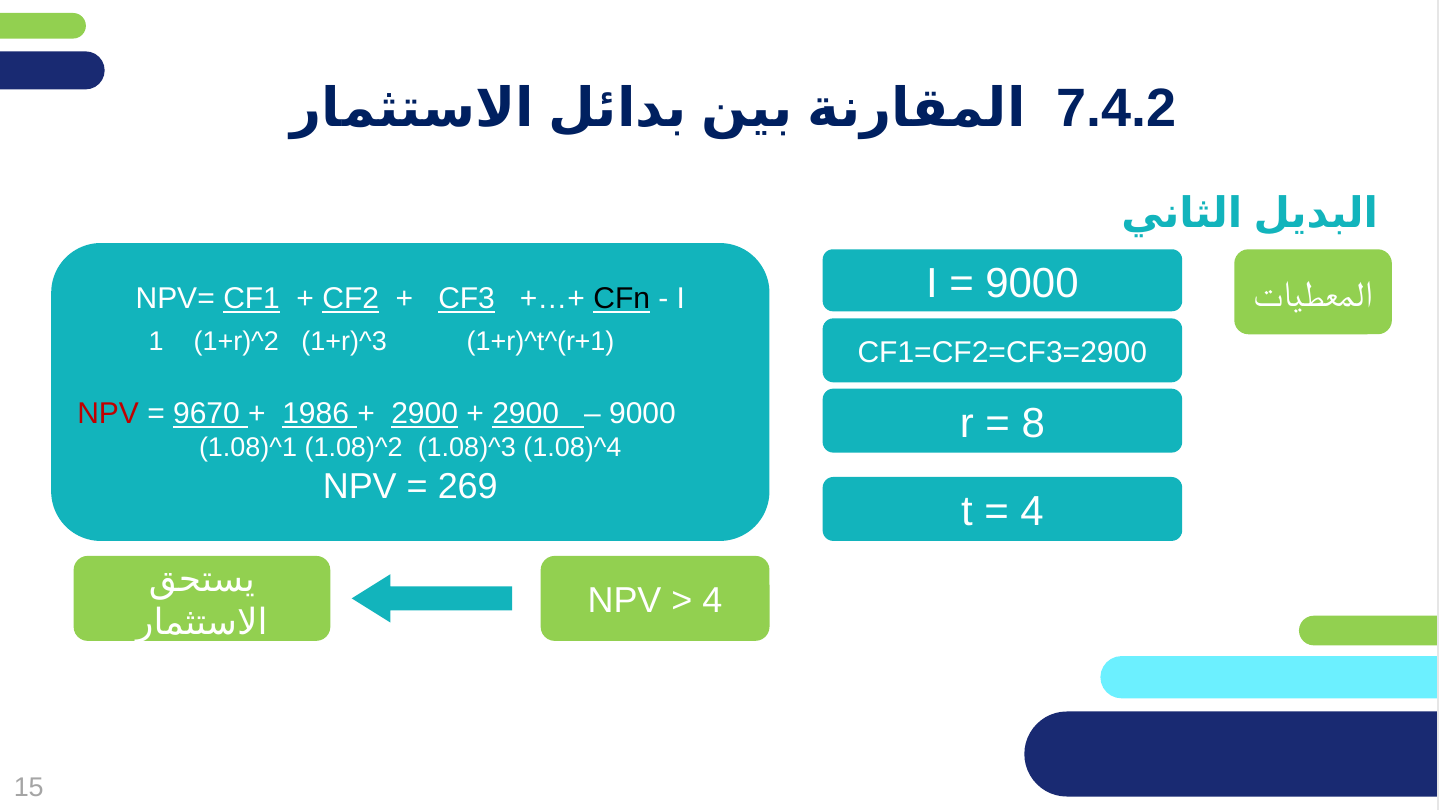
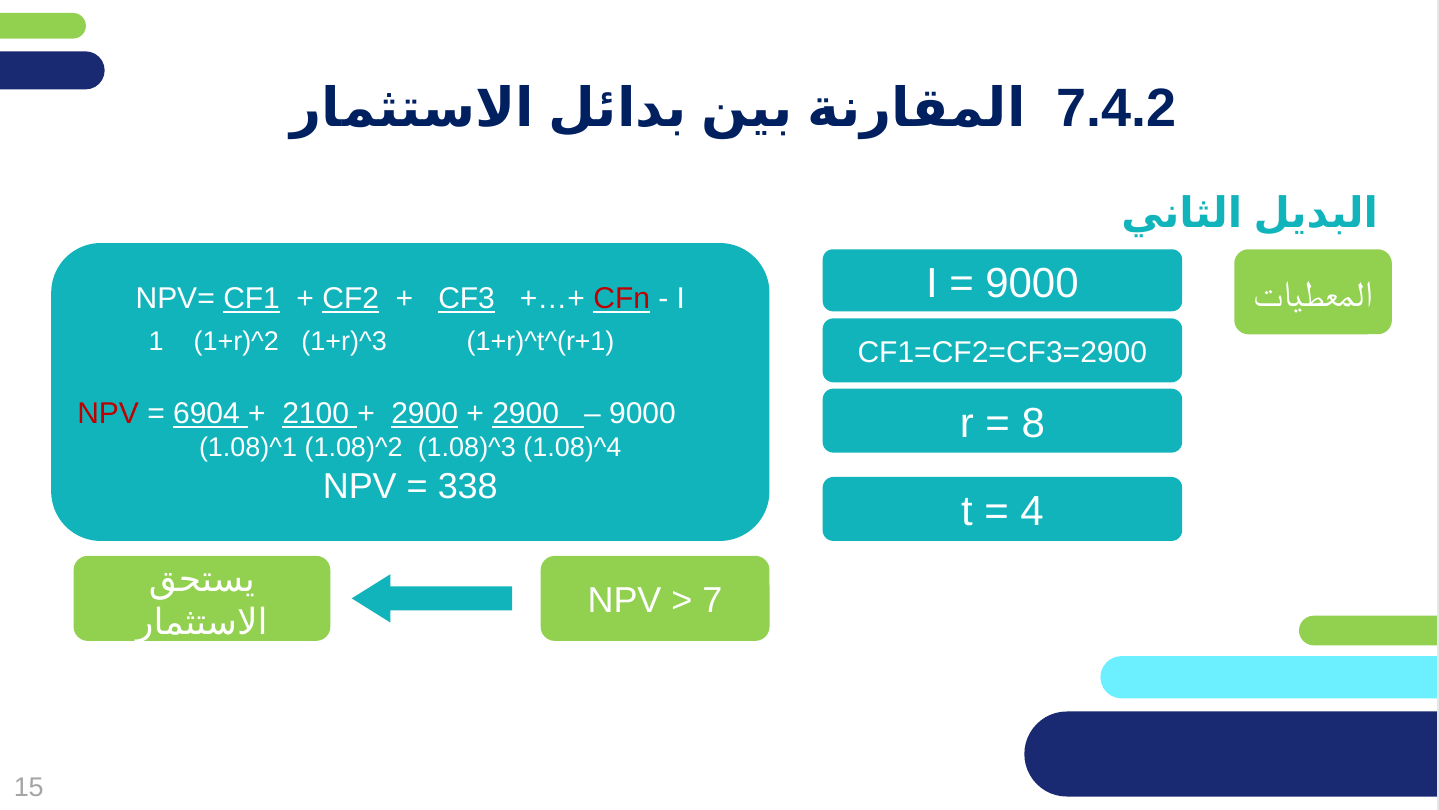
CFn colour: black -> red
9670: 9670 -> 6904
1986: 1986 -> 2100
269: 269 -> 338
4 at (712, 600): 4 -> 7
